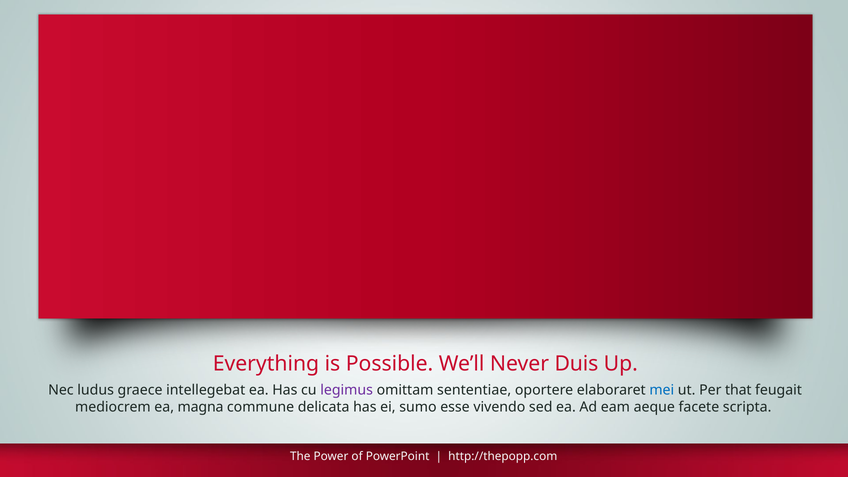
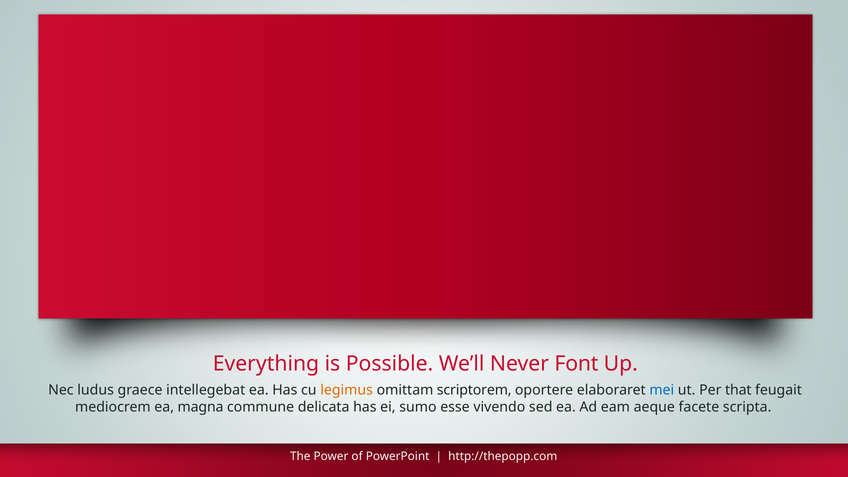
Duis: Duis -> Font
legimus colour: purple -> orange
sententiae: sententiae -> scriptorem
